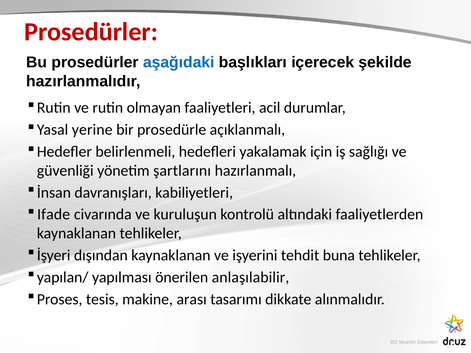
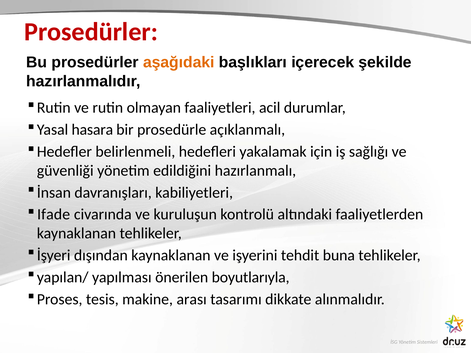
aşağıdaki colour: blue -> orange
yerine: yerine -> hasara
şartlarını: şartlarını -> edildiğini
anlaşılabilir: anlaşılabilir -> boyutlarıyla
